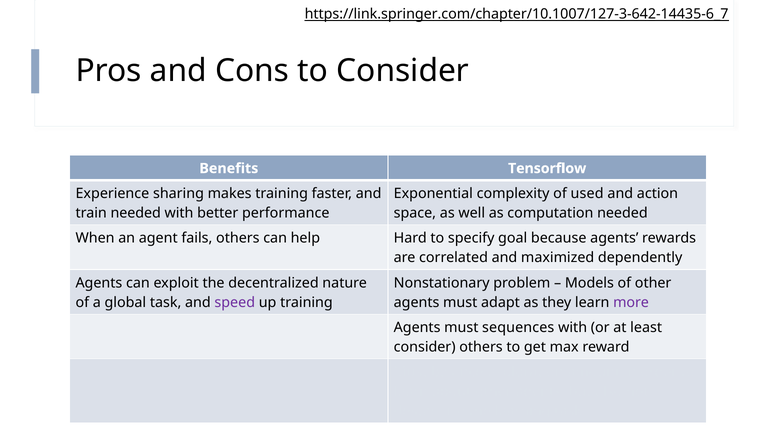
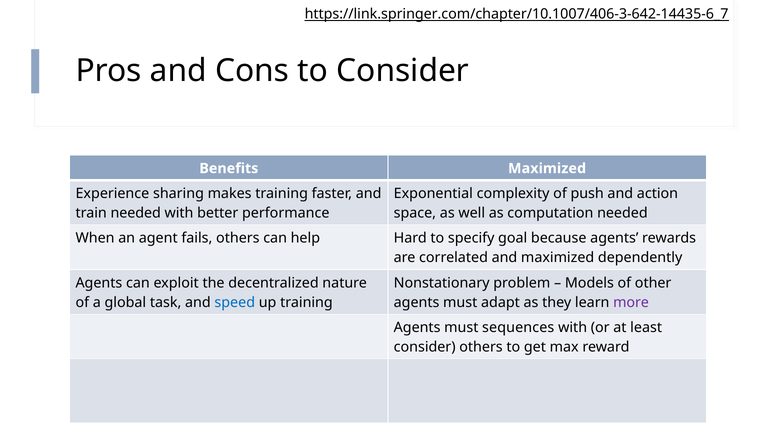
https://link.springer.com/chapter/10.1007/127-3-642-14435-6_7: https://link.springer.com/chapter/10.1007/127-3-642-14435-6_7 -> https://link.springer.com/chapter/10.1007/406-3-642-14435-6_7
Benefits Tensorflow: Tensorflow -> Maximized
used: used -> push
speed colour: purple -> blue
